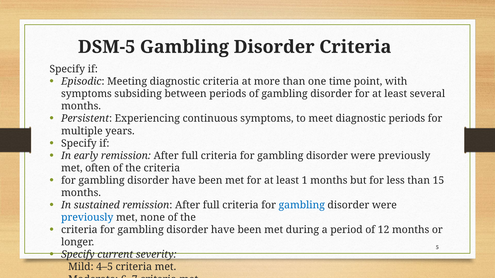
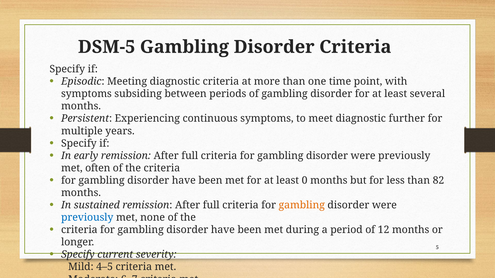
diagnostic periods: periods -> further
1: 1 -> 0
15: 15 -> 82
gambling at (302, 205) colour: blue -> orange
